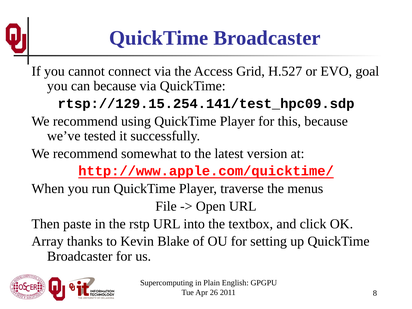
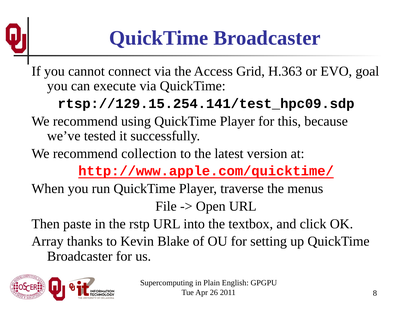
H.527: H.527 -> H.363
can because: because -> execute
somewhat: somewhat -> collection
